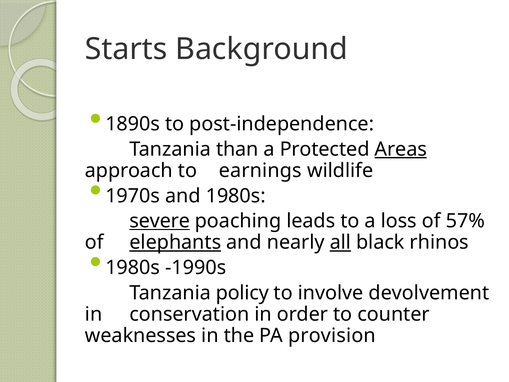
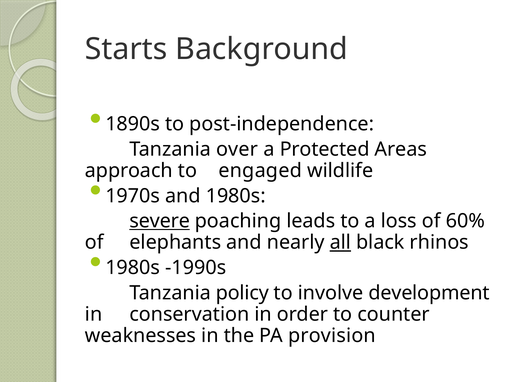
than: than -> over
Areas underline: present -> none
earnings: earnings -> engaged
57%: 57% -> 60%
elephants underline: present -> none
devolvement: devolvement -> development
